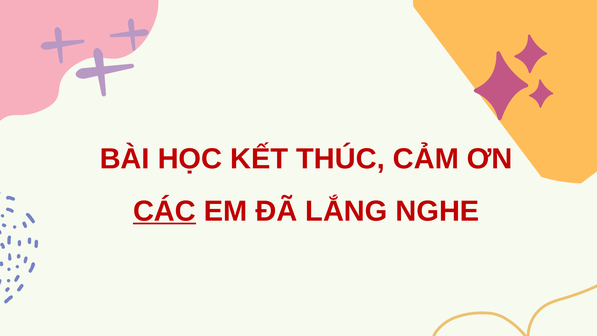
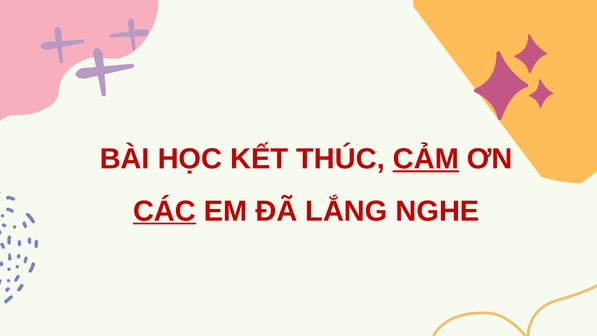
CẢM underline: none -> present
